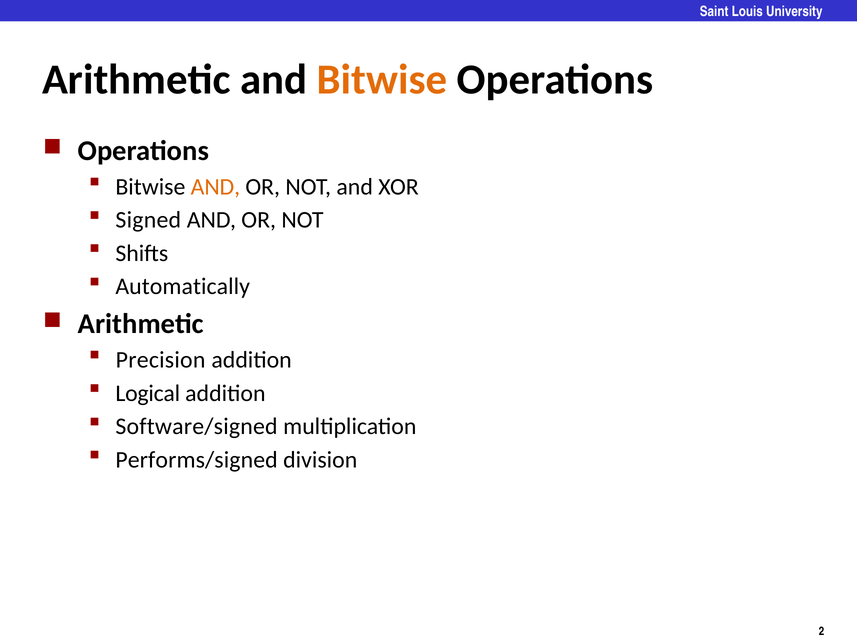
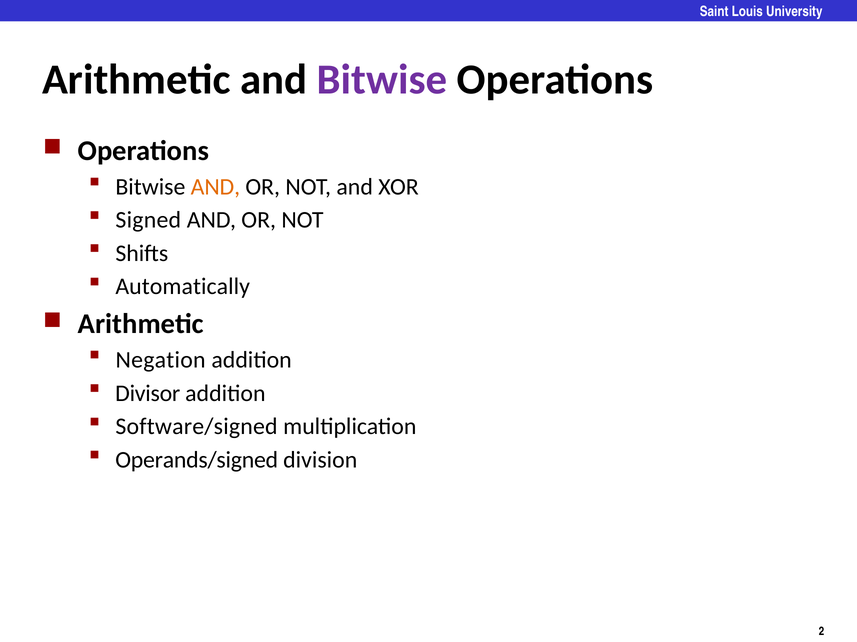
Bitwise at (382, 80) colour: orange -> purple
Precision: Precision -> Negation
Logical: Logical -> Divisor
Performs/signed: Performs/signed -> Operands/signed
